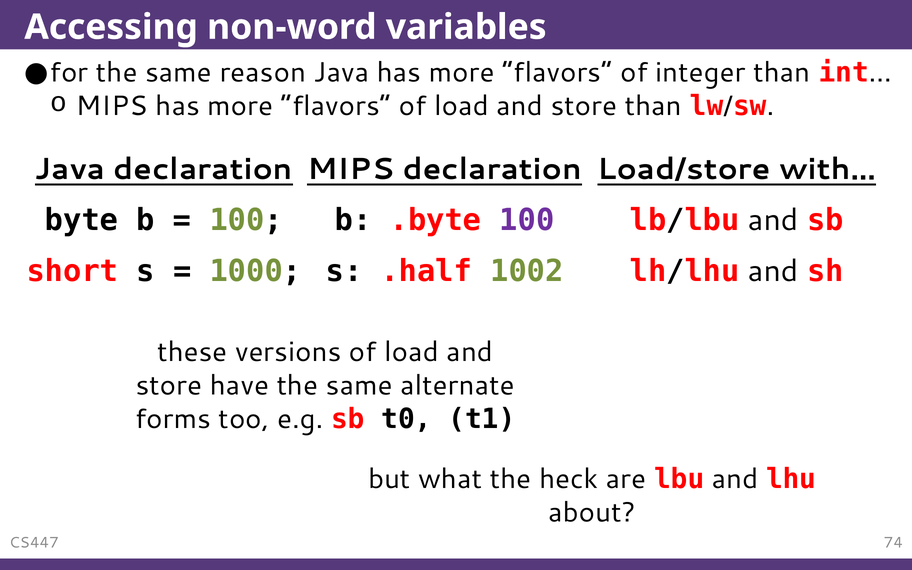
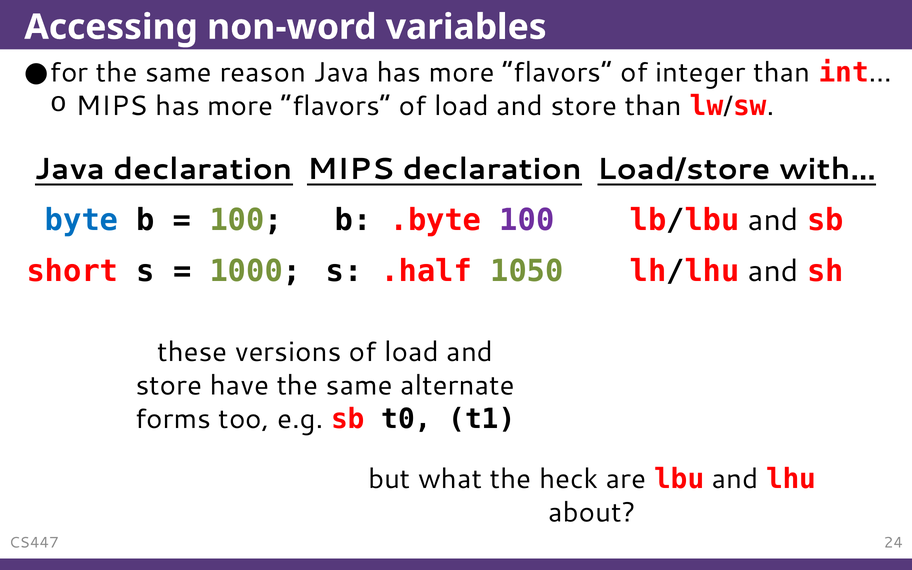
byte colour: black -> blue
1002: 1002 -> 1050
74: 74 -> 24
